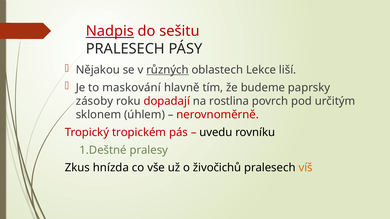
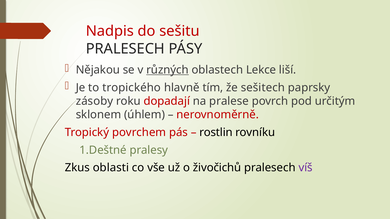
Nadpis underline: present -> none
maskování: maskování -> tropického
budeme: budeme -> sešitech
rostlina: rostlina -> pralese
tropickém: tropickém -> povrchem
uvedu: uvedu -> rostlin
hnízda: hnízda -> oblasti
víš colour: orange -> purple
